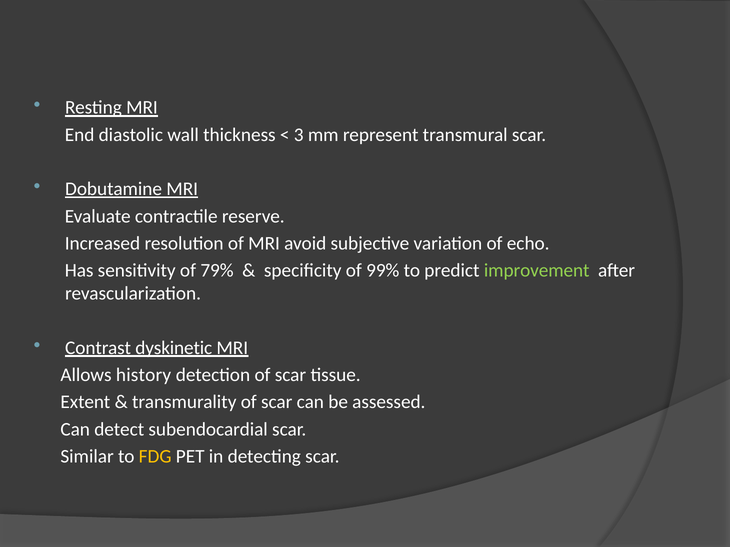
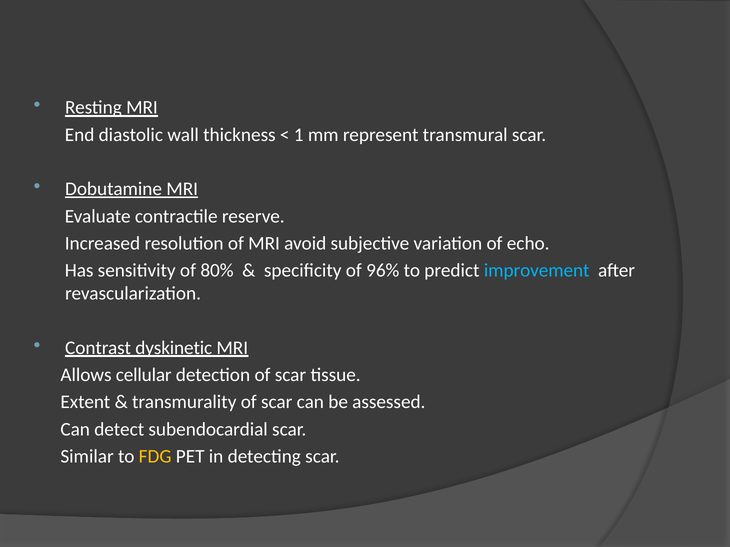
3: 3 -> 1
79%: 79% -> 80%
99%: 99% -> 96%
improvement colour: light green -> light blue
history: history -> cellular
